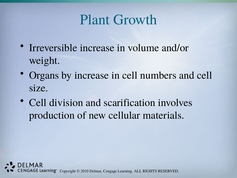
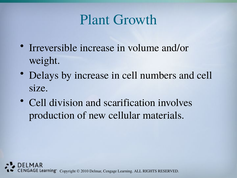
Organs: Organs -> Delays
